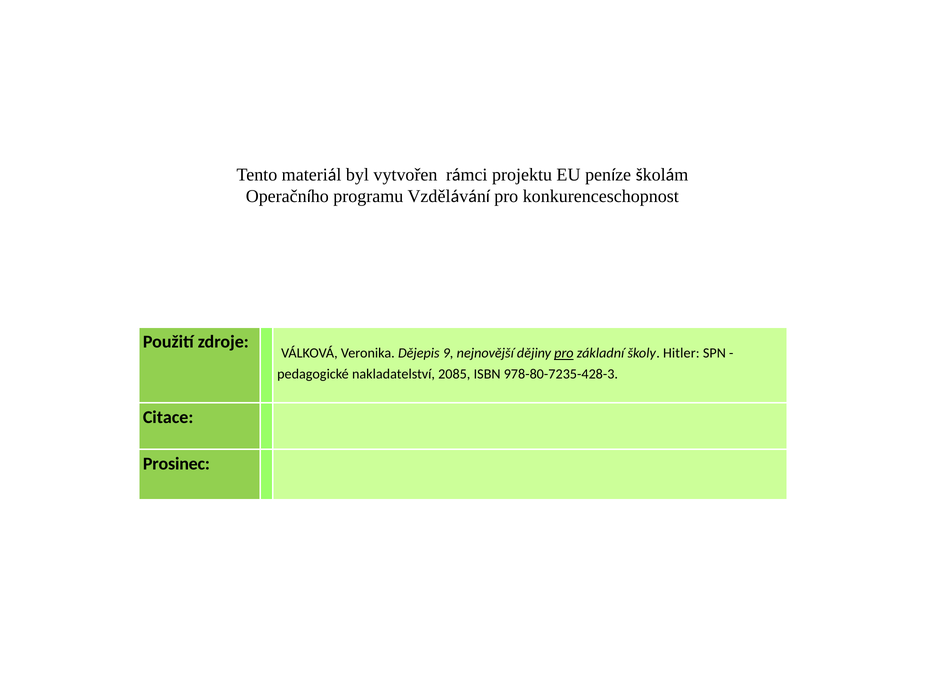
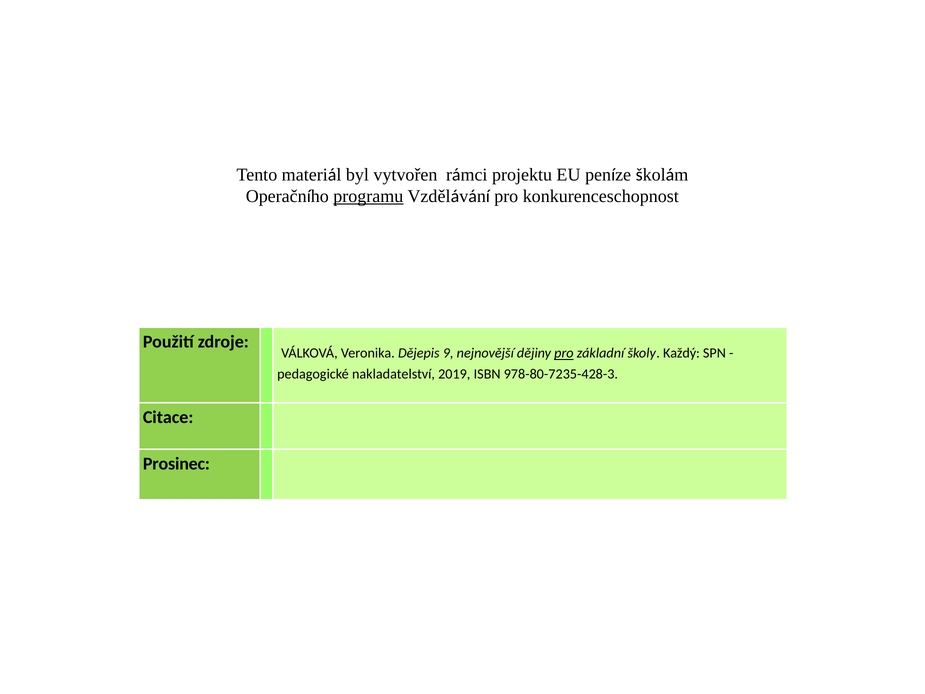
programu underline: none -> present
Hitler: Hitler -> Každý
2085: 2085 -> 2019
